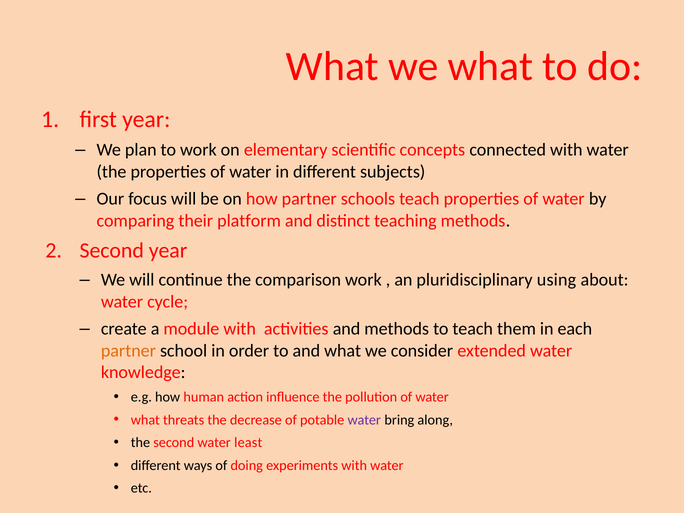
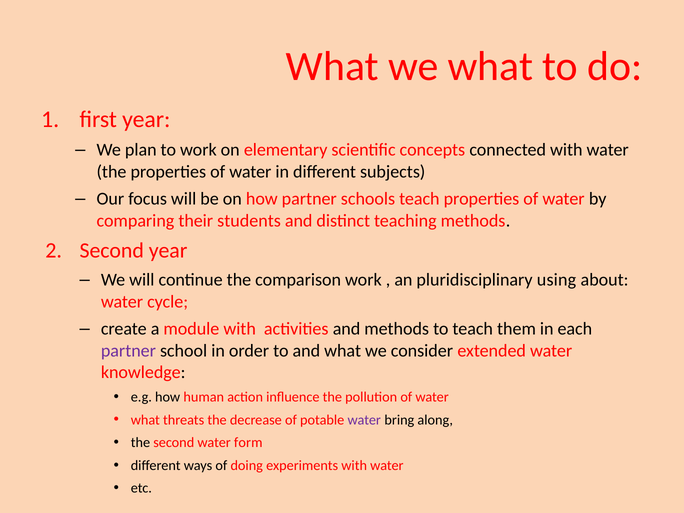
platform: platform -> students
partner at (128, 351) colour: orange -> purple
least: least -> form
